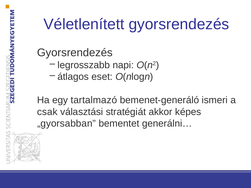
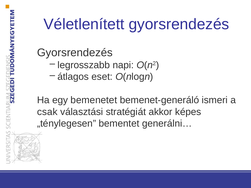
tartalmazó: tartalmazó -> bemenetet
„gyorsabban: „gyorsabban -> „ténylegesen
